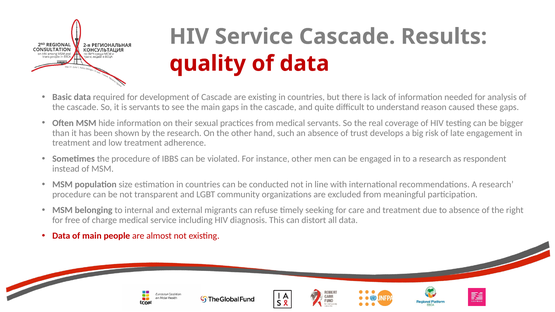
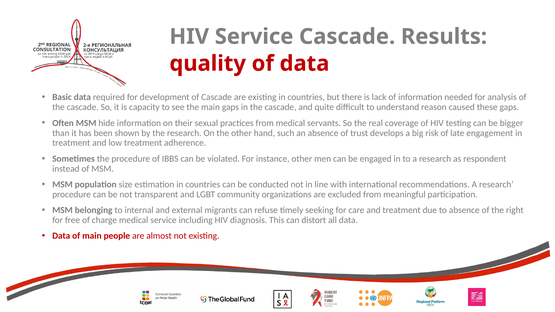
is servants: servants -> capacity
